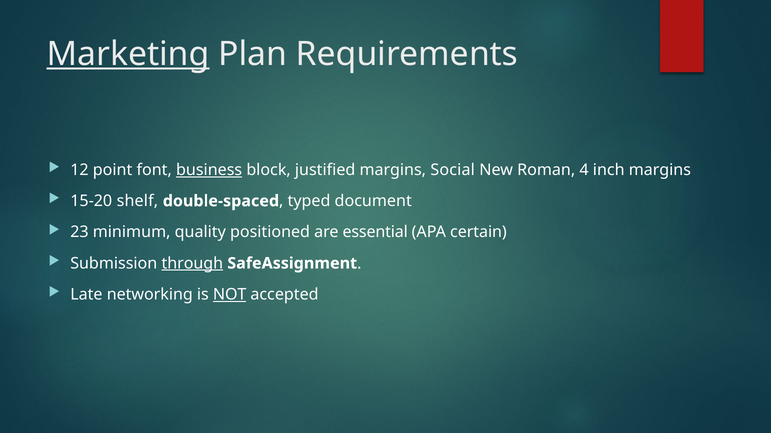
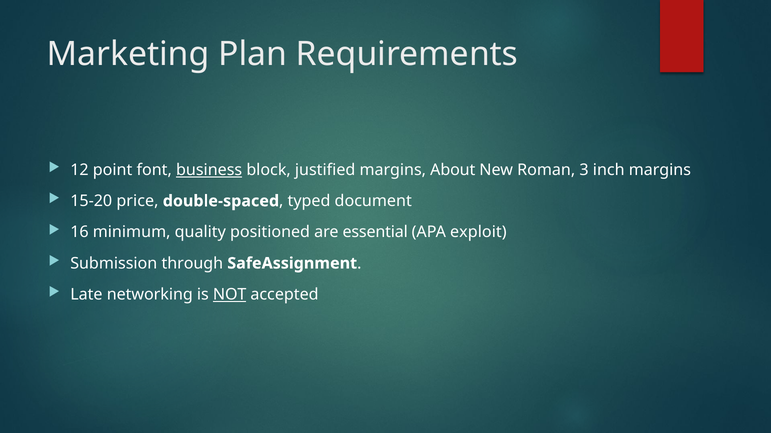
Marketing underline: present -> none
Social: Social -> About
4: 4 -> 3
shelf: shelf -> price
23: 23 -> 16
certain: certain -> exploit
through underline: present -> none
